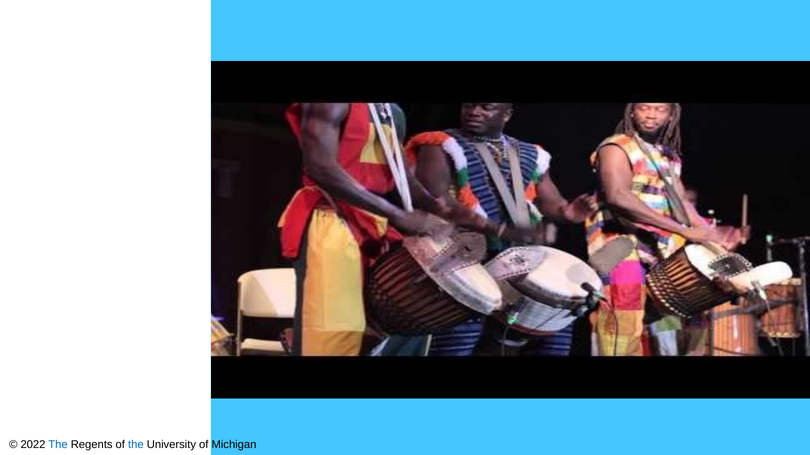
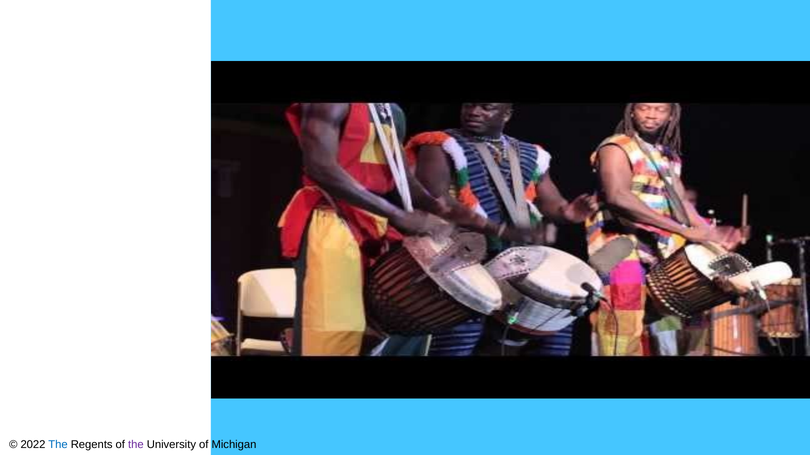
the at (136, 445) colour: blue -> purple
